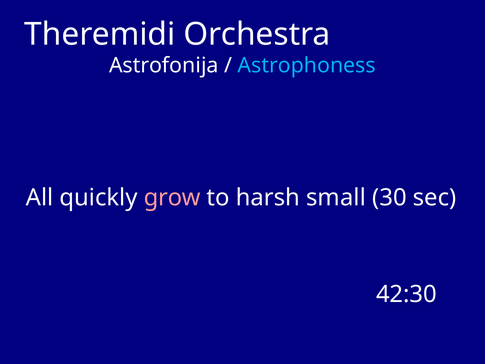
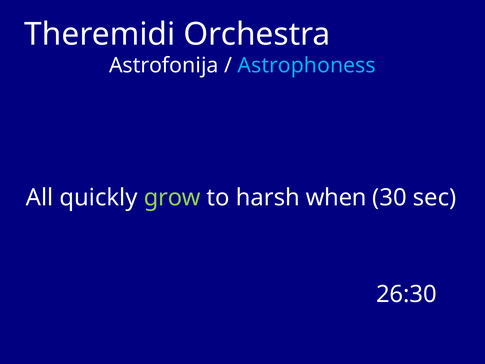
grow colour: pink -> light green
small: small -> when
42:30: 42:30 -> 26:30
